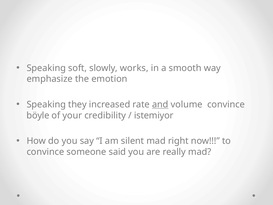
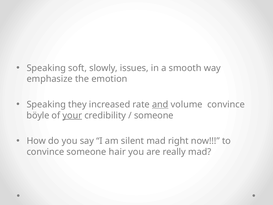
works: works -> issues
your underline: none -> present
istemiyor at (154, 115): istemiyor -> someone
said: said -> hair
